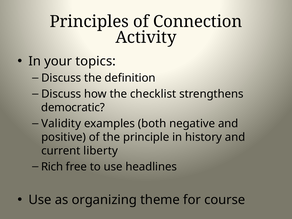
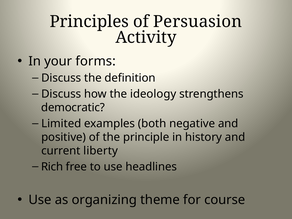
Connection: Connection -> Persuasion
topics: topics -> forms
checklist: checklist -> ideology
Validity: Validity -> Limited
